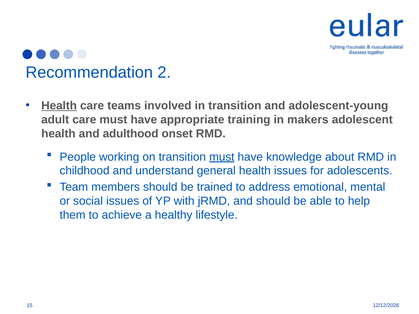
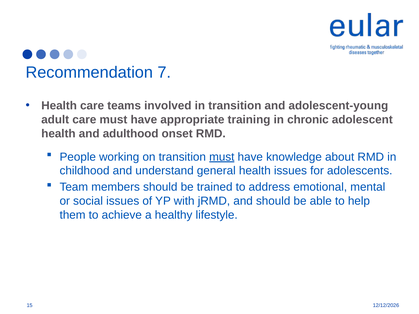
2: 2 -> 7
Health at (59, 106) underline: present -> none
makers: makers -> chronic
